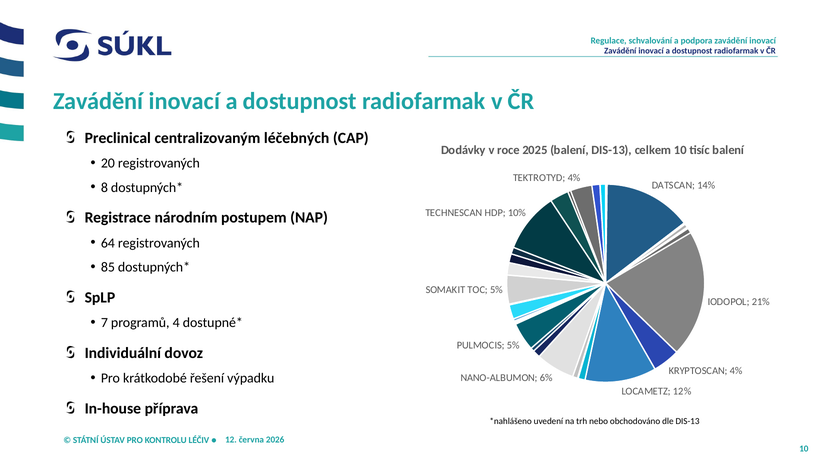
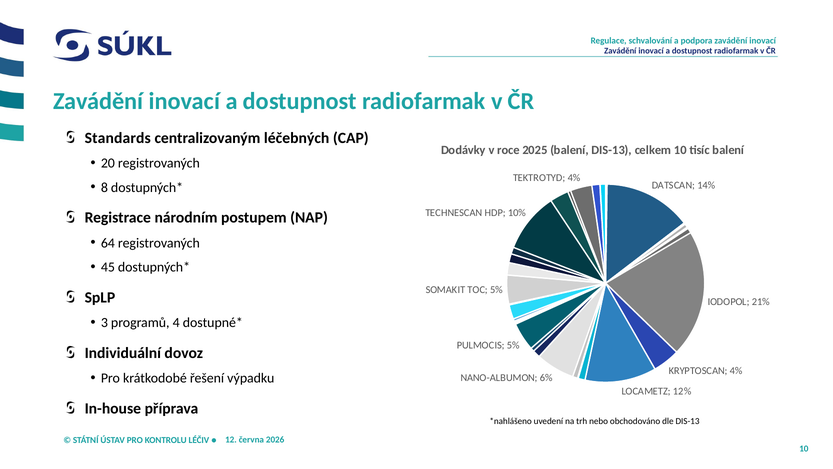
Preclinical: Preclinical -> Standards
85: 85 -> 45
7: 7 -> 3
